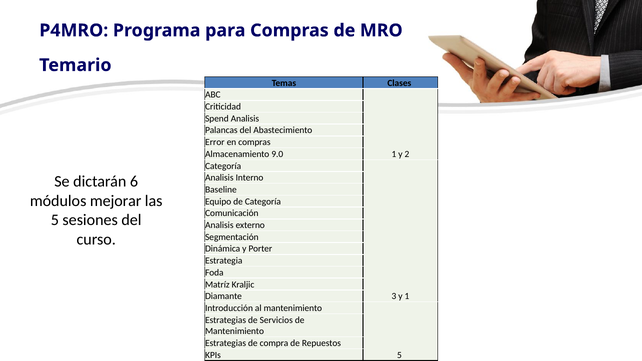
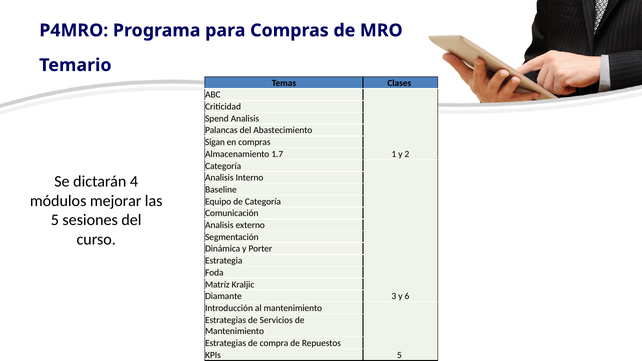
Error: Error -> Sigan
9.0: 9.0 -> 1.7
6: 6 -> 4
y 1: 1 -> 6
